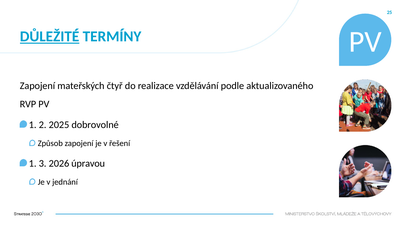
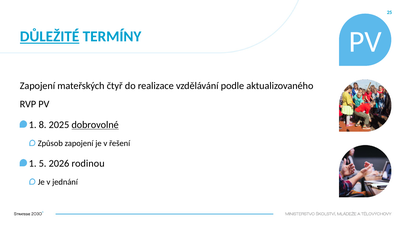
2: 2 -> 8
dobrovolné underline: none -> present
3: 3 -> 5
úpravou: úpravou -> rodinou
